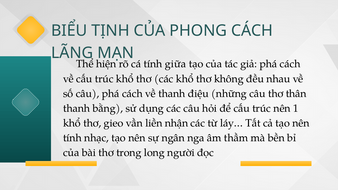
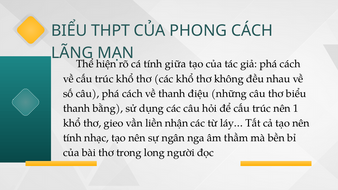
TỊNH: TỊNH -> THPT
thơ thân: thân -> biểu
